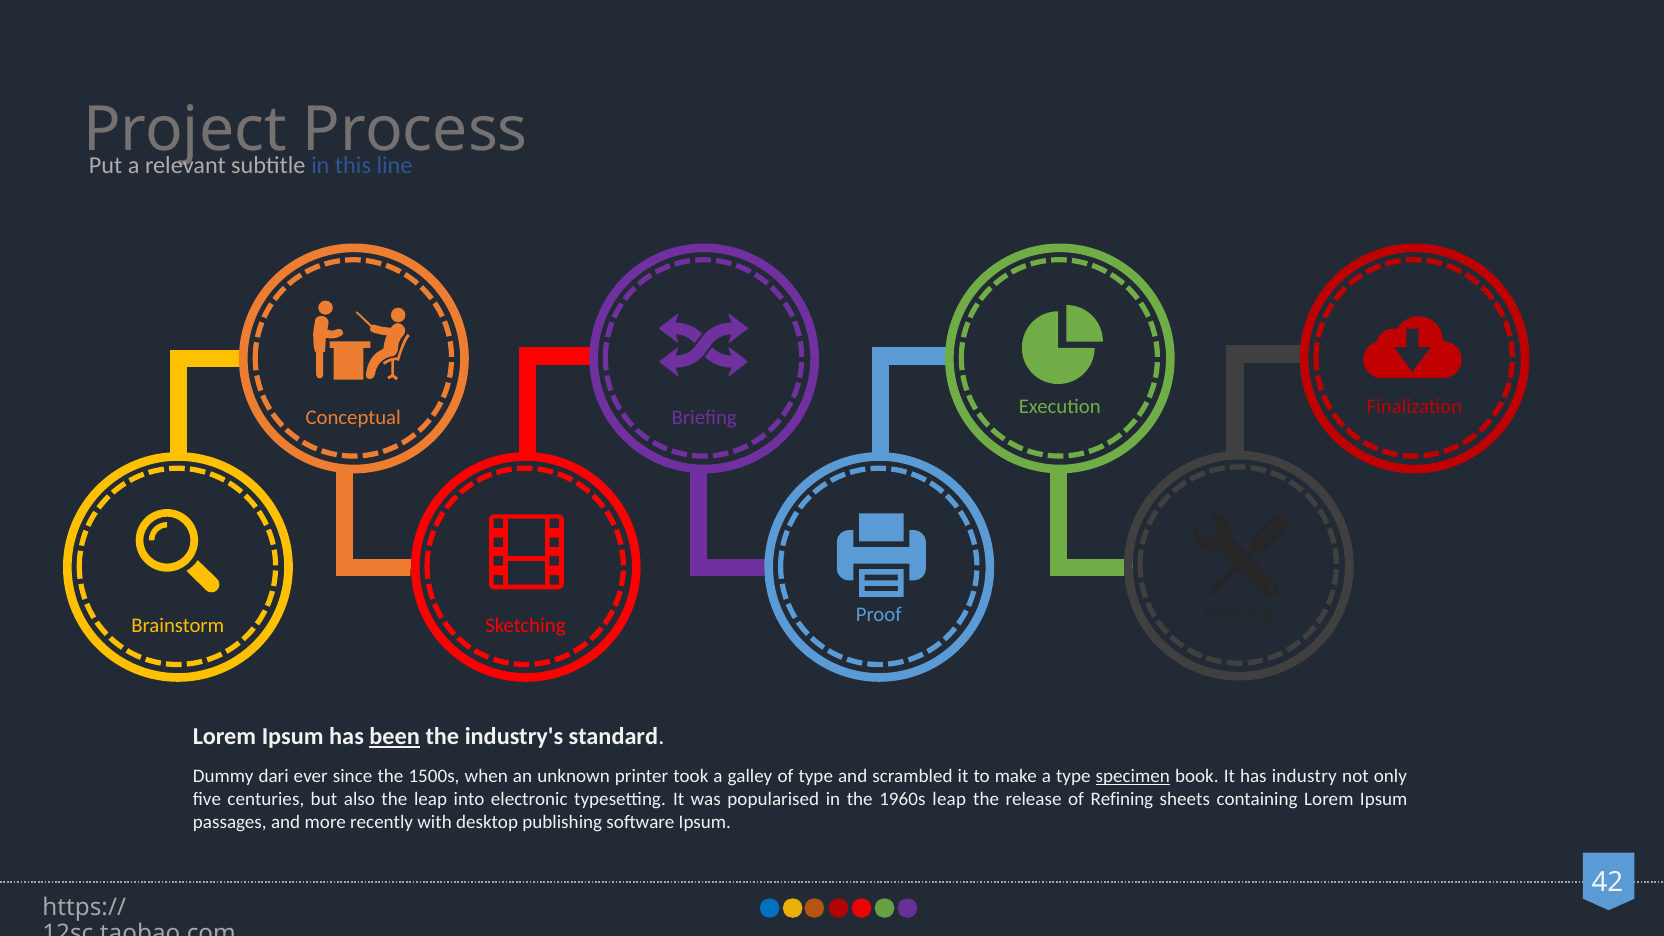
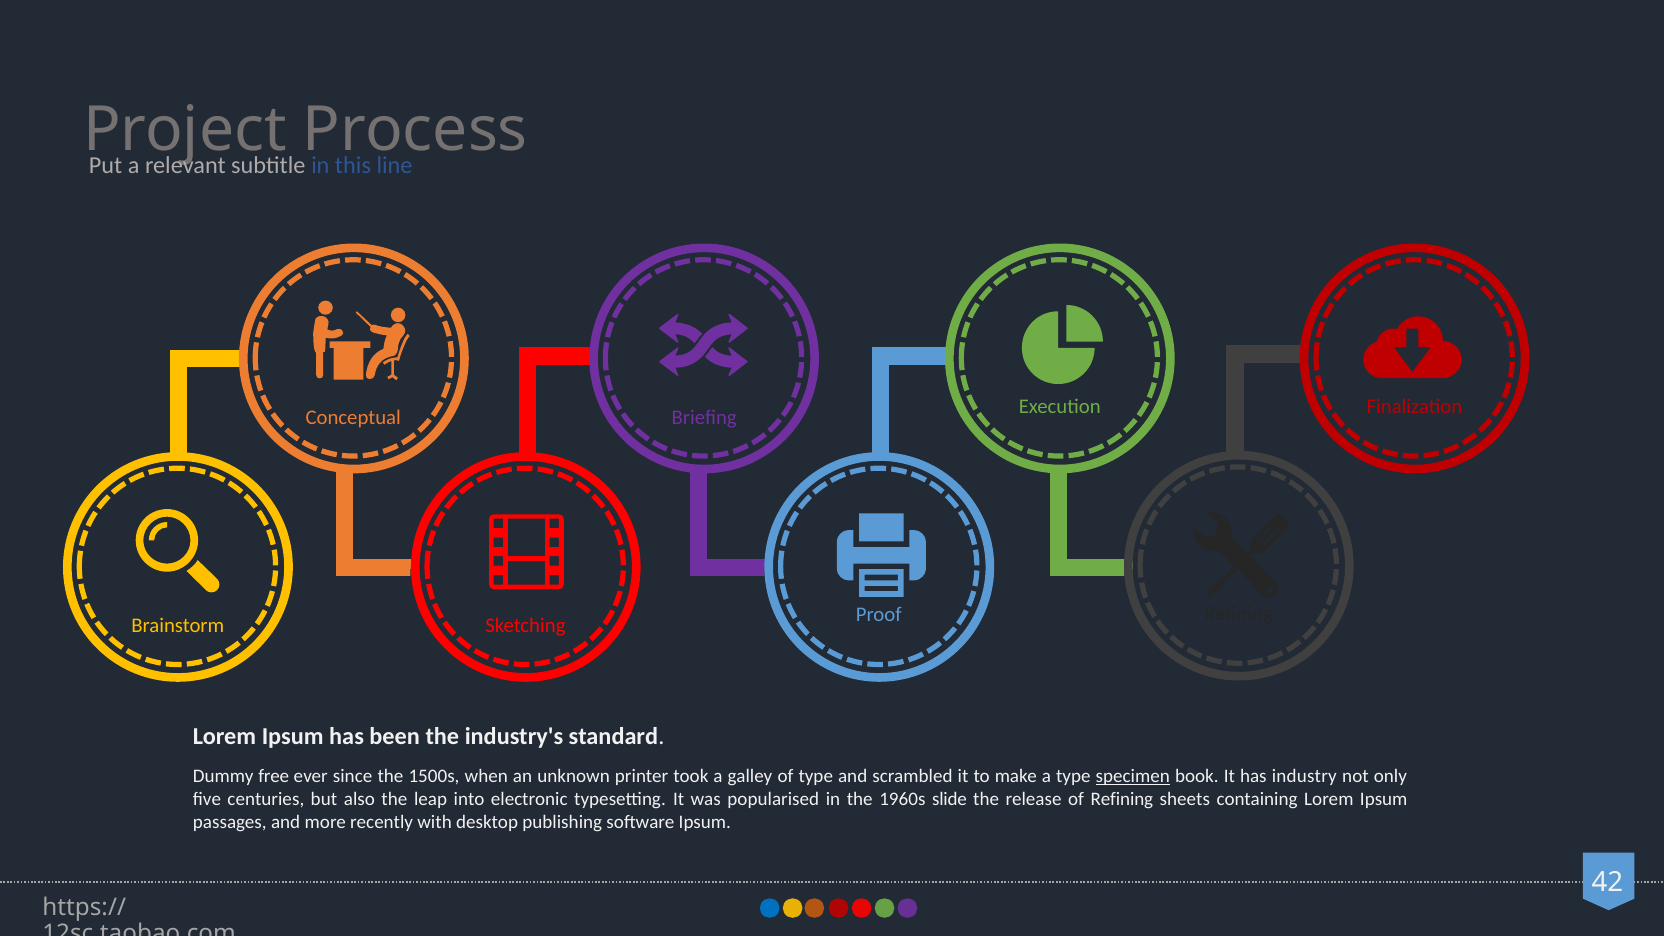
been underline: present -> none
dari: dari -> free
1960s leap: leap -> slide
